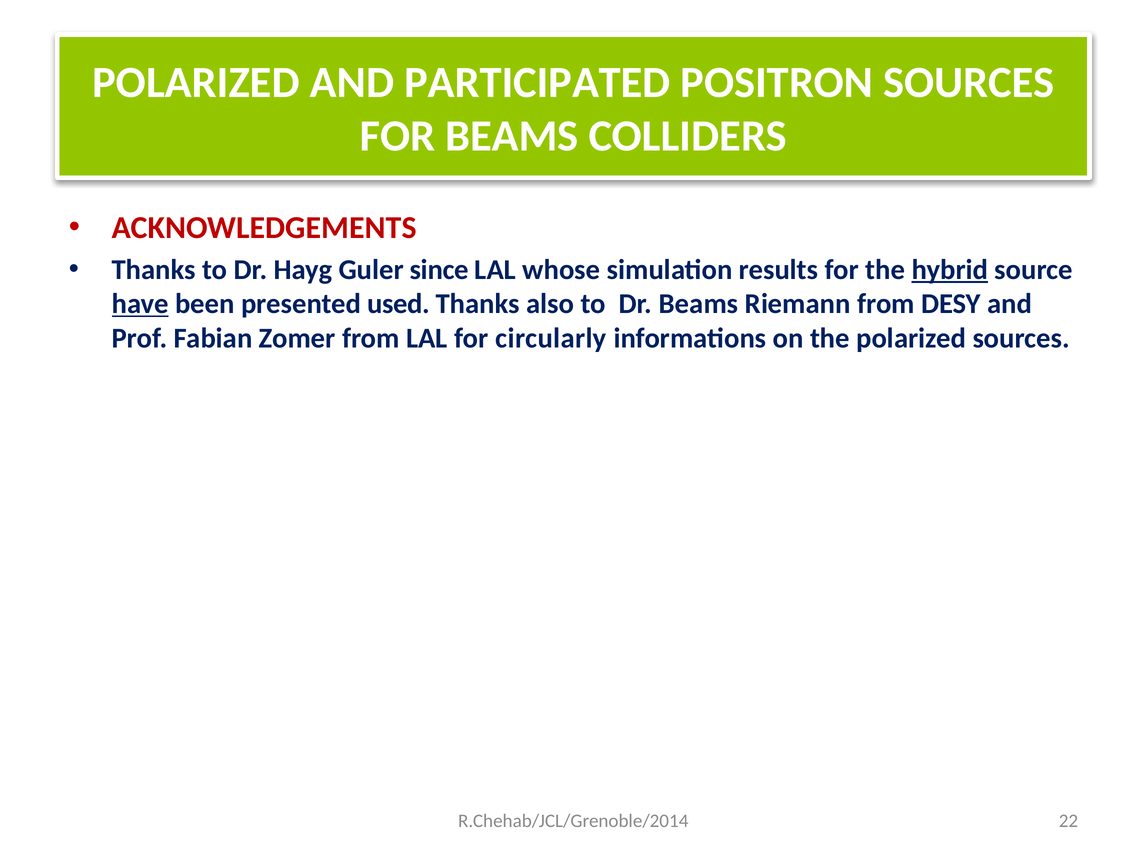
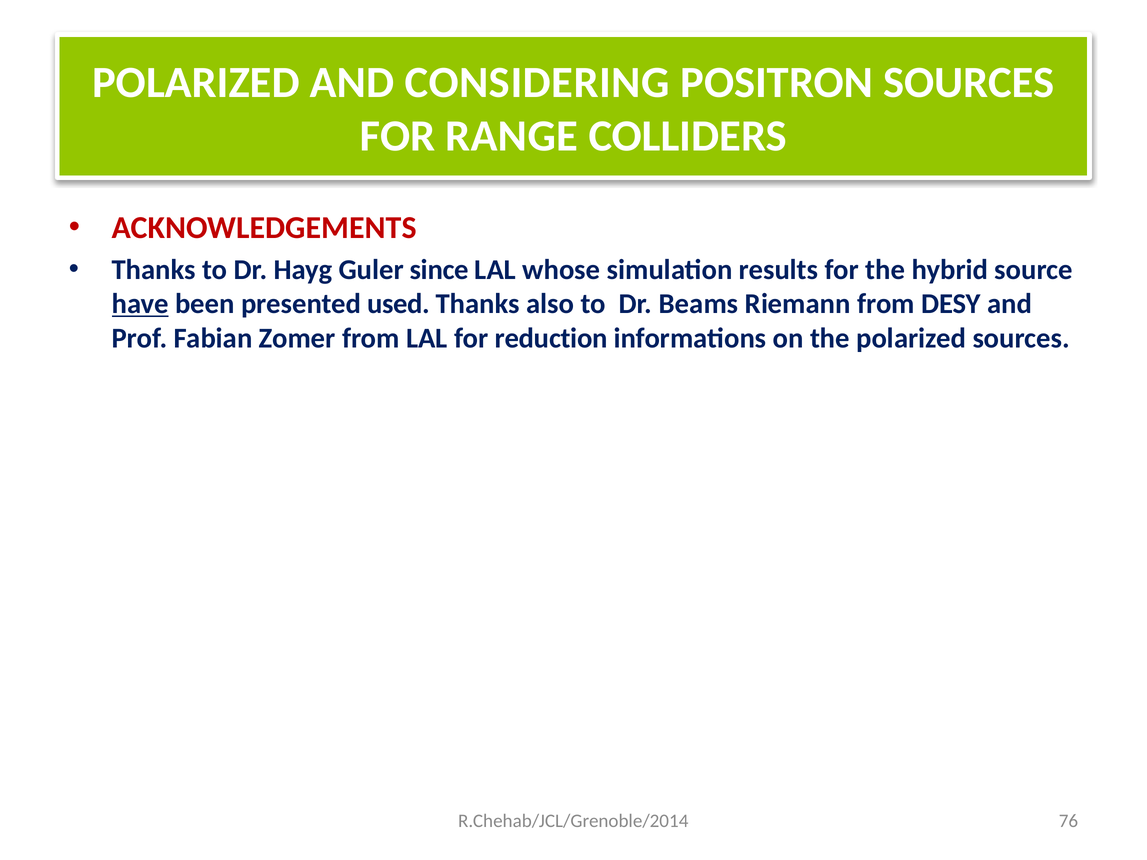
PARTICIPATED: PARTICIPATED -> CONSIDERING
FOR BEAMS: BEAMS -> RANGE
hybrid underline: present -> none
circularly: circularly -> reduction
22: 22 -> 76
